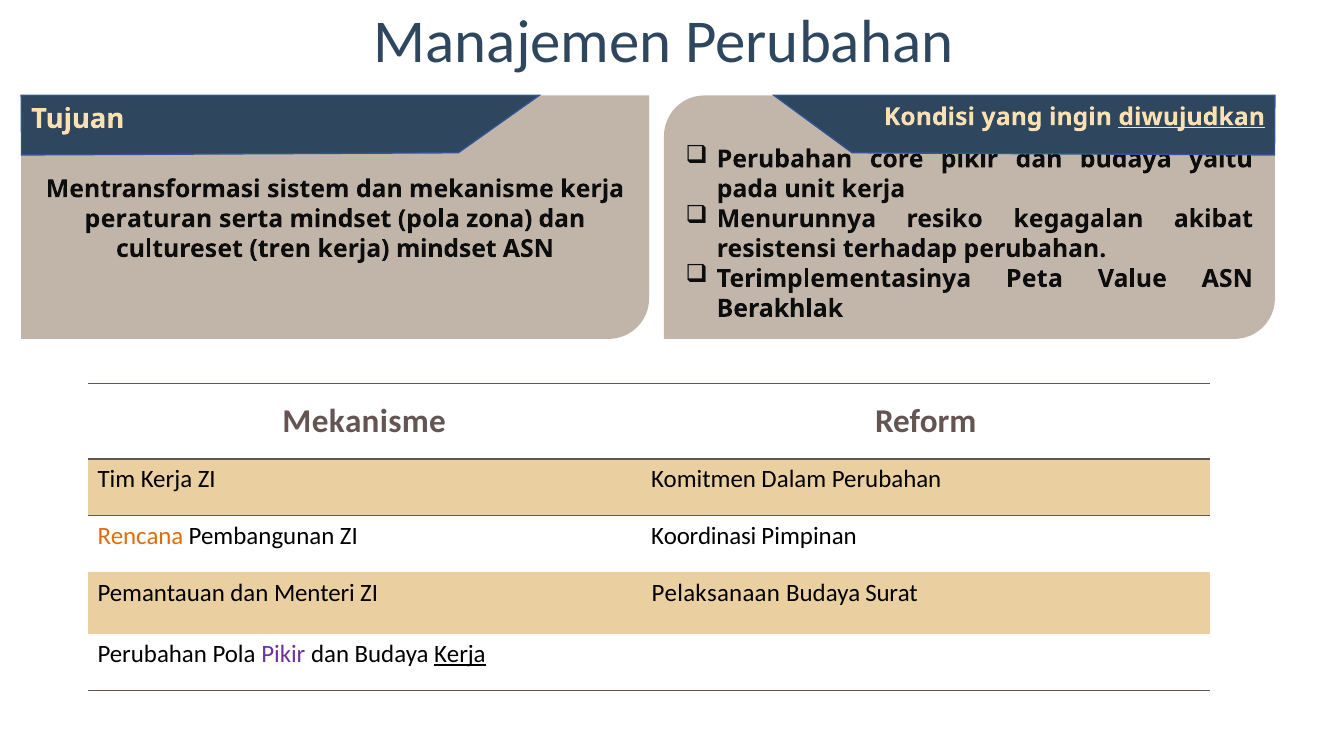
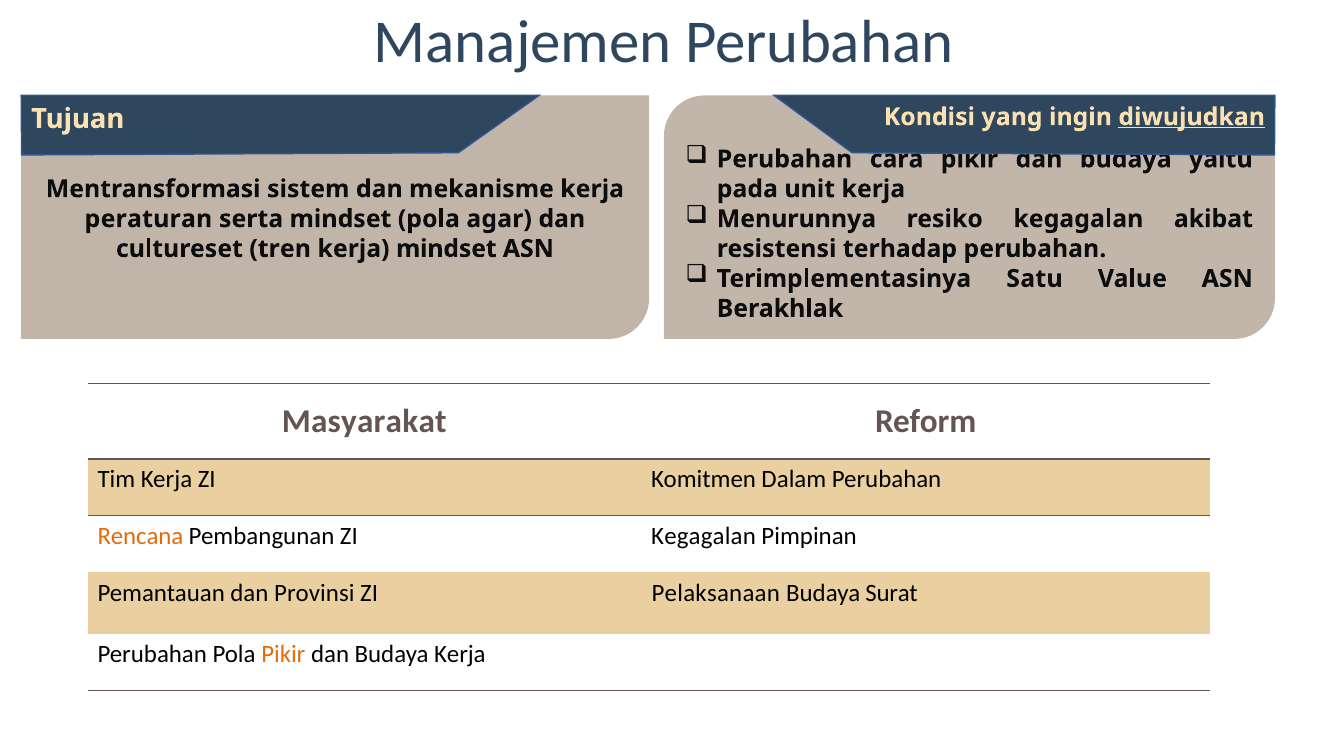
core: core -> cara
zona: zona -> agar
Peta: Peta -> Satu
Mekanisme at (364, 421): Mekanisme -> Masyarakat
ZI Koordinasi: Koordinasi -> Kegagalan
Menteri: Menteri -> Provinsi
Pikir at (283, 654) colour: purple -> orange
Kerja at (460, 654) underline: present -> none
